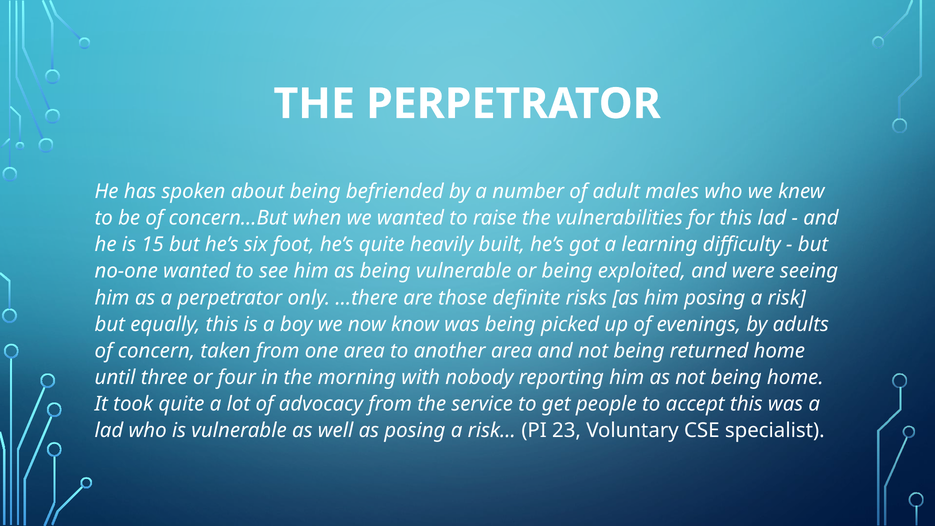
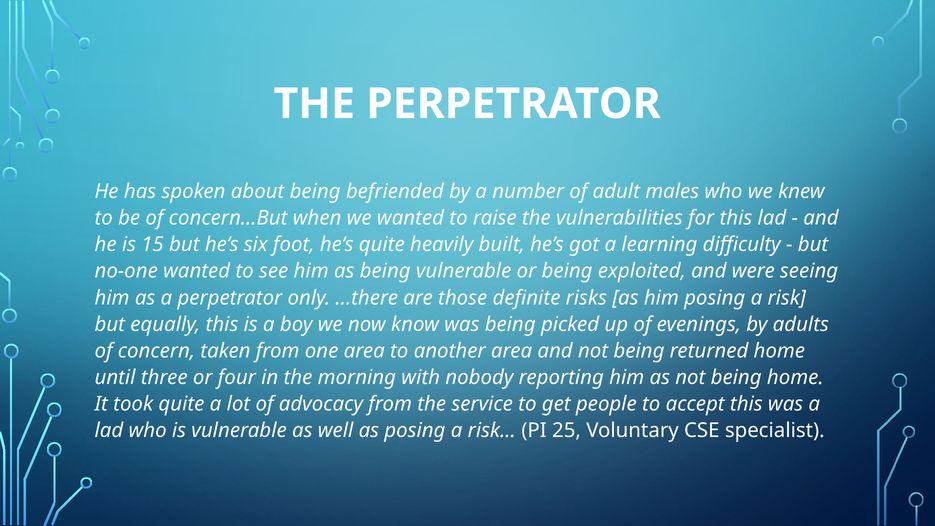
23: 23 -> 25
